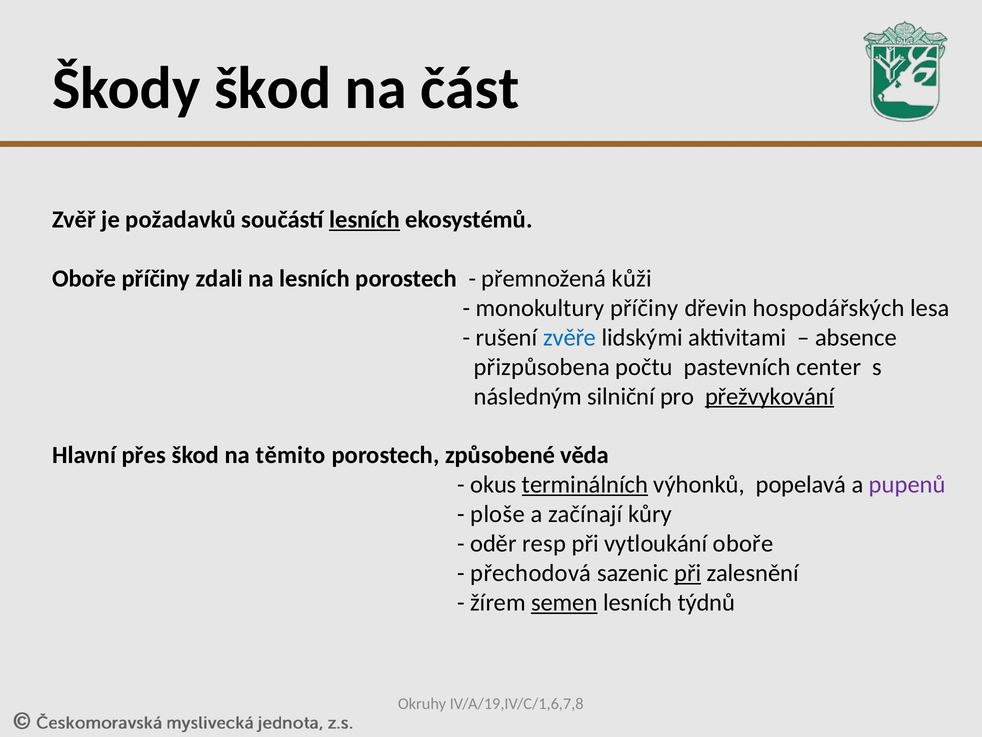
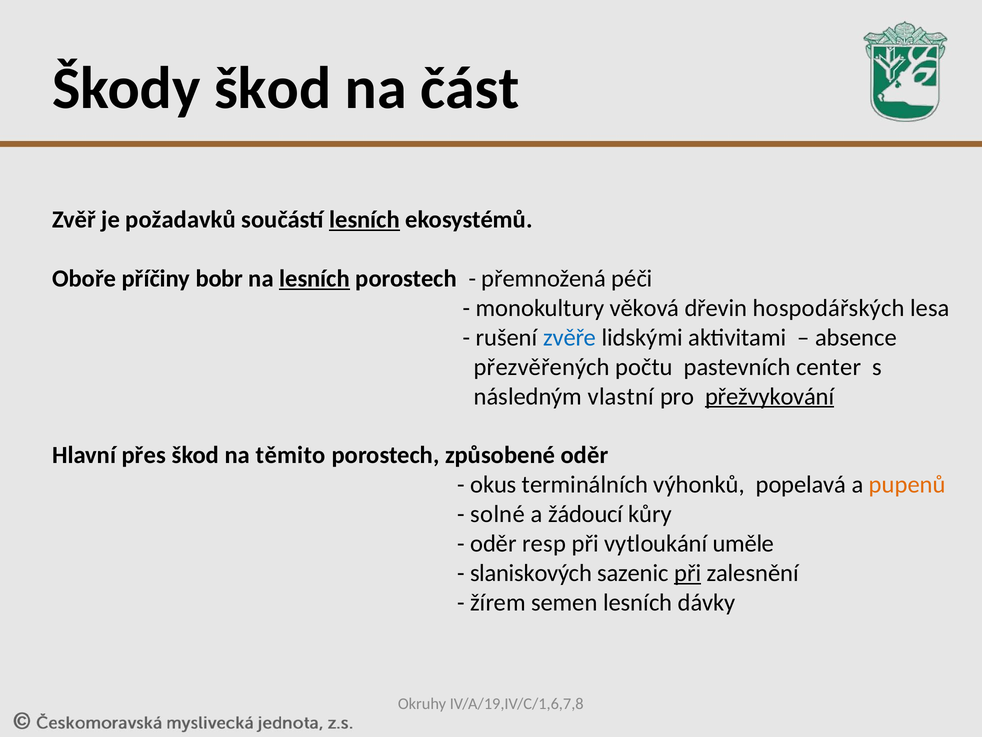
zdali: zdali -> bobr
lesních at (315, 278) underline: none -> present
kůži: kůži -> péči
monokultury příčiny: příčiny -> věková
přizpůsobena: přizpůsobena -> přezvěřených
silniční: silniční -> vlastní
způsobené věda: věda -> oděr
terminálních underline: present -> none
pupenů colour: purple -> orange
ploše: ploše -> solné
začínají: začínají -> žádoucí
vytloukání oboře: oboře -> uměle
přechodová: přechodová -> slaniskových
semen underline: present -> none
týdnů: týdnů -> dávky
